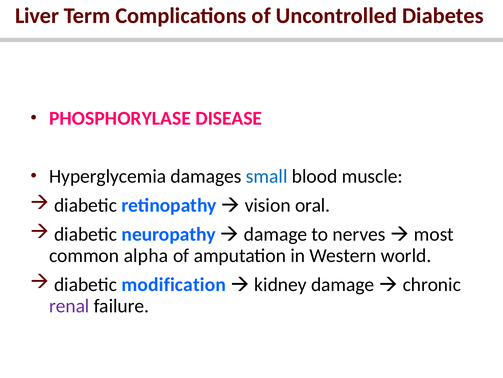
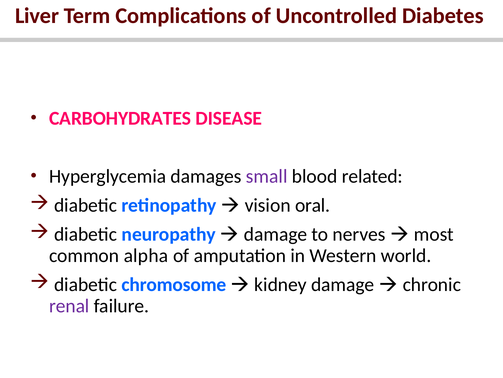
PHOSPHORYLASE: PHOSPHORYLASE -> CARBOHYDRATES
small colour: blue -> purple
muscle: muscle -> related
modification: modification -> chromosome
